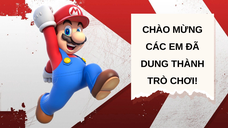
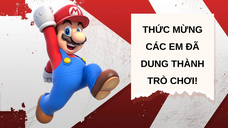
CHÀO: CHÀO -> THỨC
